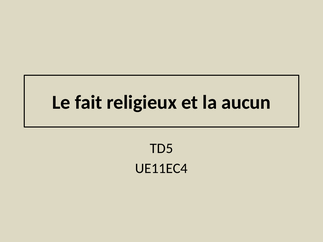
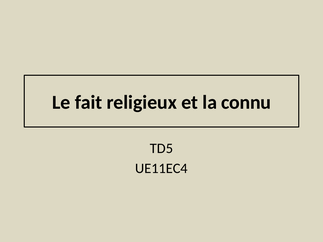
aucun: aucun -> connu
